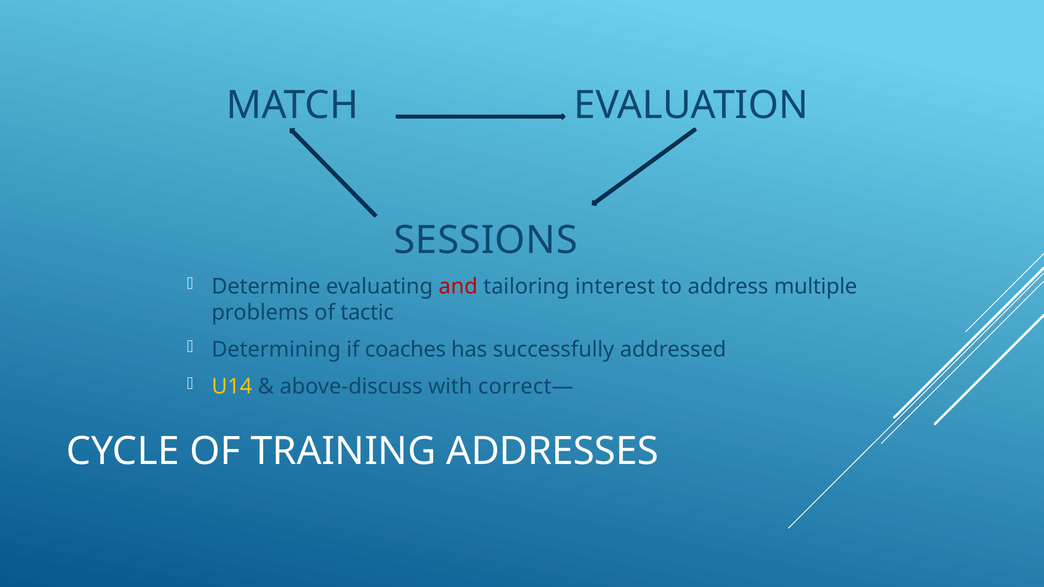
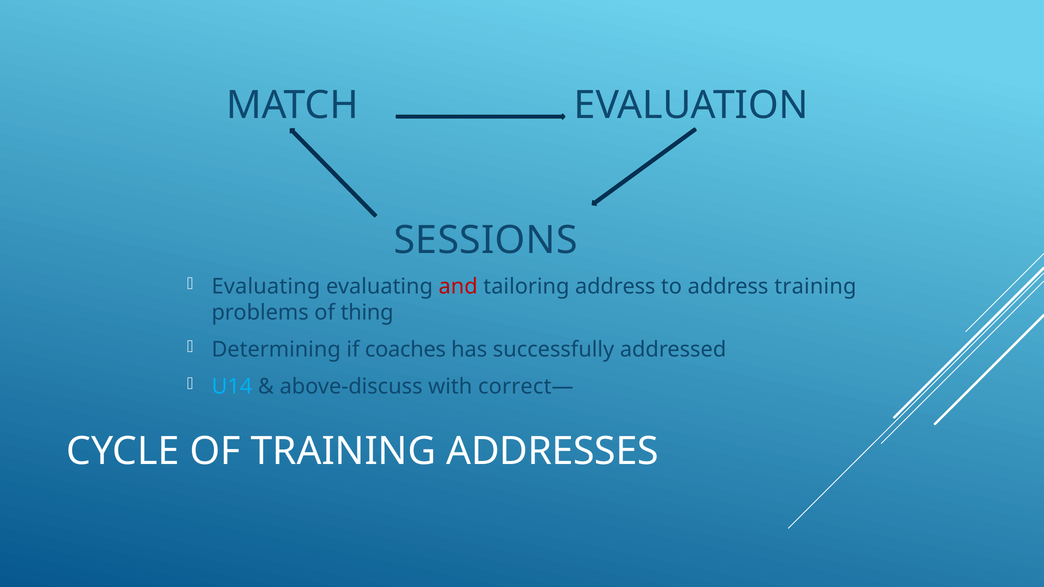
Determine at (266, 287): Determine -> Evaluating
tailoring interest: interest -> address
address multiple: multiple -> training
tactic: tactic -> thing
U14 colour: yellow -> light blue
